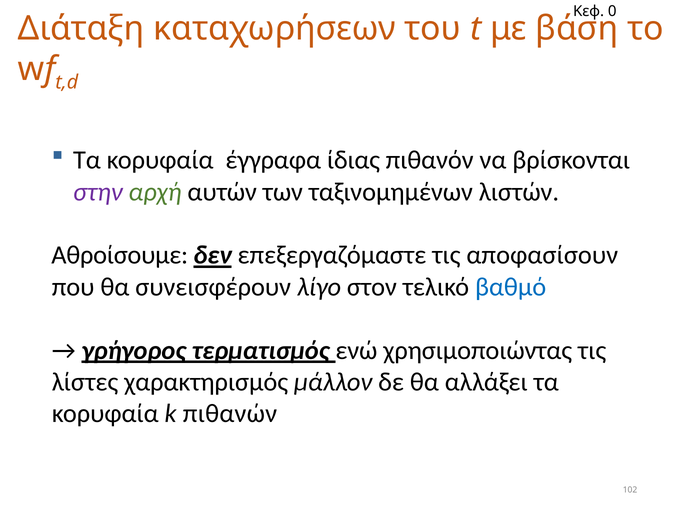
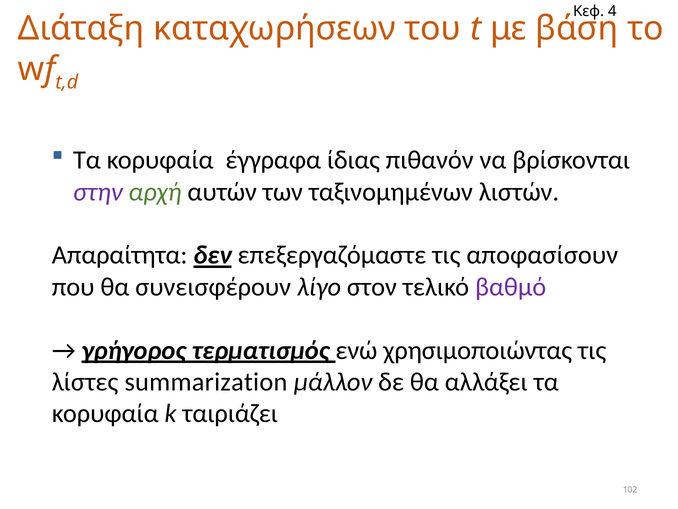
0: 0 -> 4
Αθροίσουμε: Αθροίσουμε -> Απαραίτητα
βαθμό colour: blue -> purple
χαρακτηρισμός: χαρακτηρισμός -> summarization
πιθανών: πιθανών -> ταιριάζει
